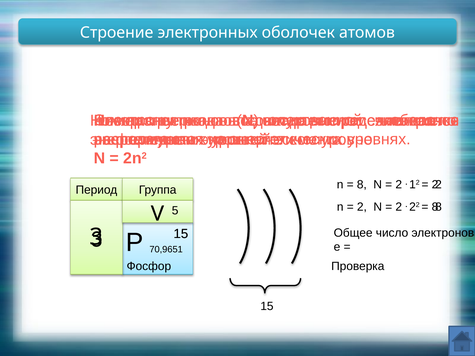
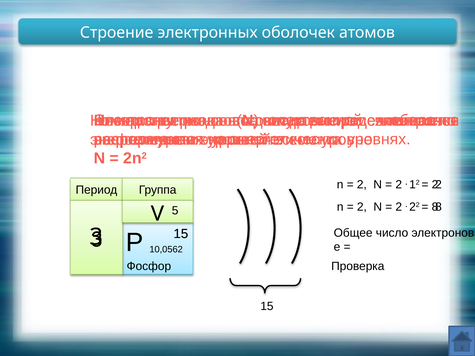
8 at (362, 185): 8 -> 2
70,9651: 70,9651 -> 10,0562
